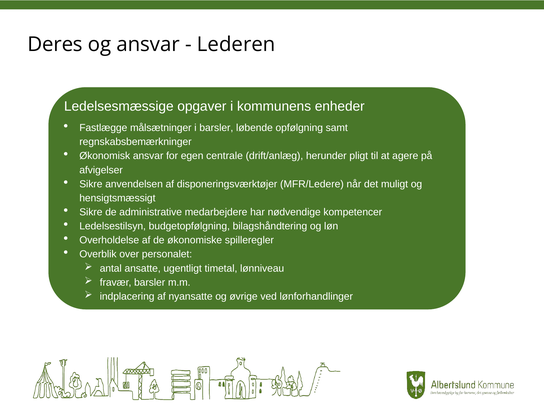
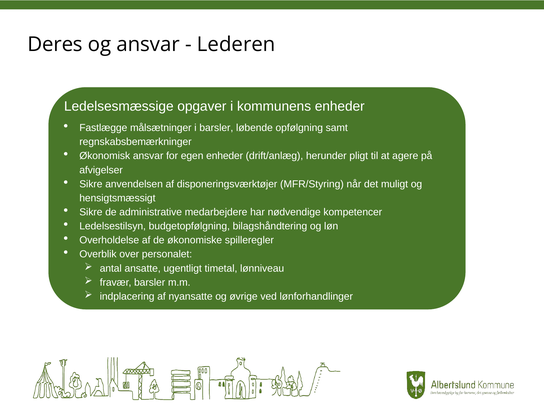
egen centrale: centrale -> enheder
MFR/Ledere: MFR/Ledere -> MFR/Styring
